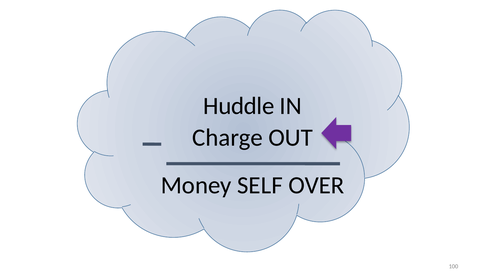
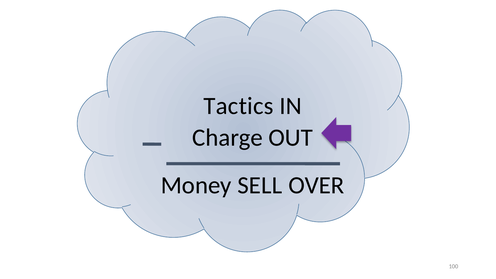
Huddle: Huddle -> Tactics
SELF: SELF -> SELL
